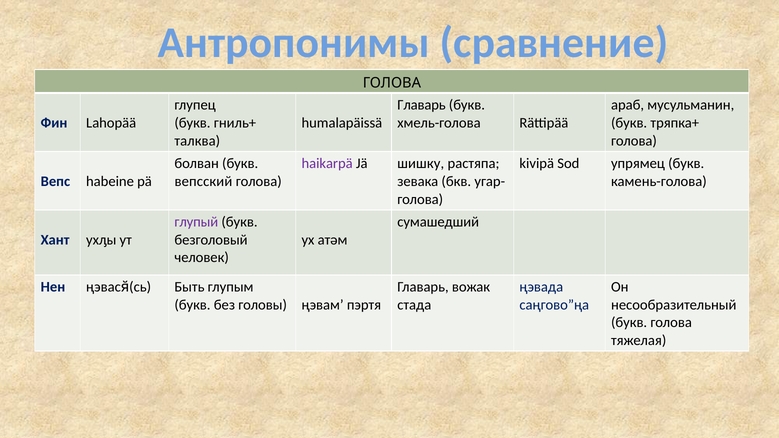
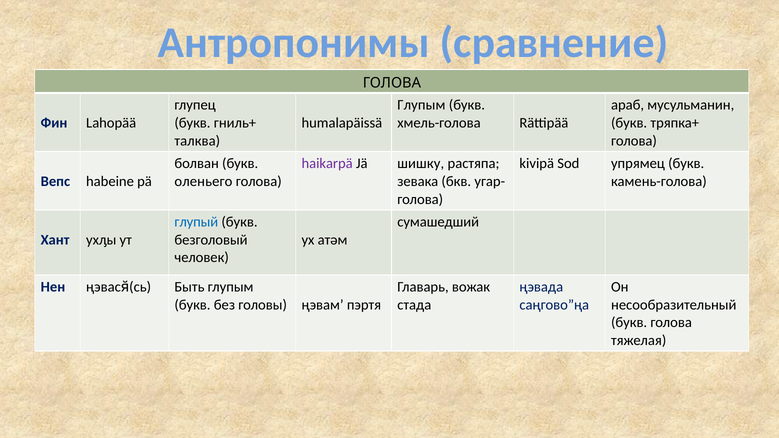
Главарь at (421, 105): Главарь -> Глупым
вепсский: вепсский -> оленьего
глупый colour: purple -> blue
